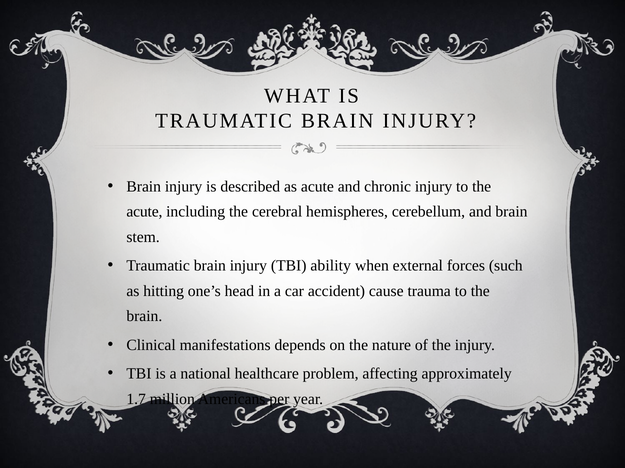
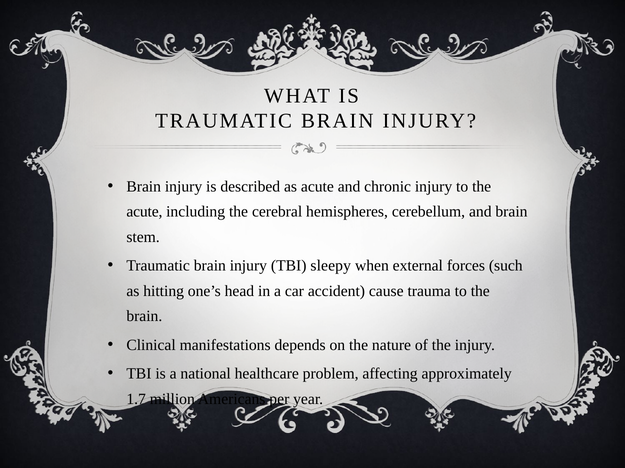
ability: ability -> sleepy
